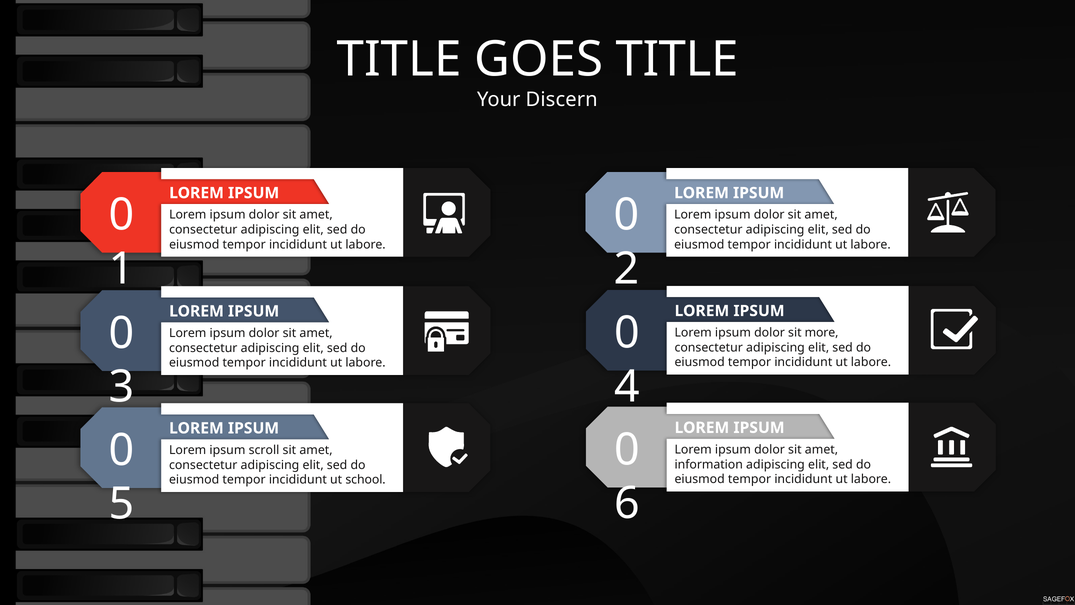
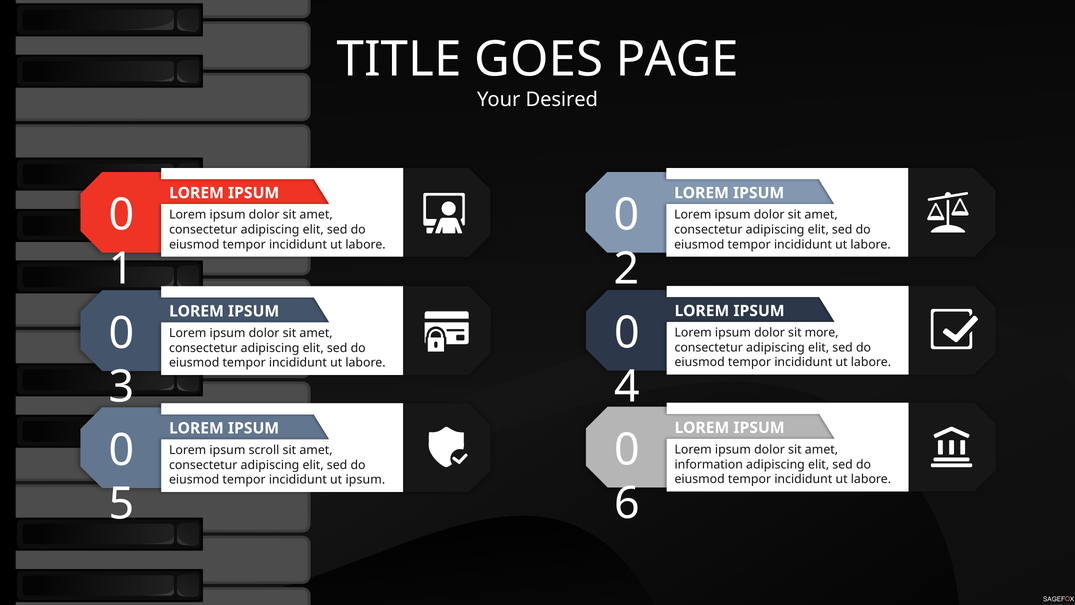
GOES TITLE: TITLE -> PAGE
Discern: Discern -> Desired
ut school: school -> ipsum
